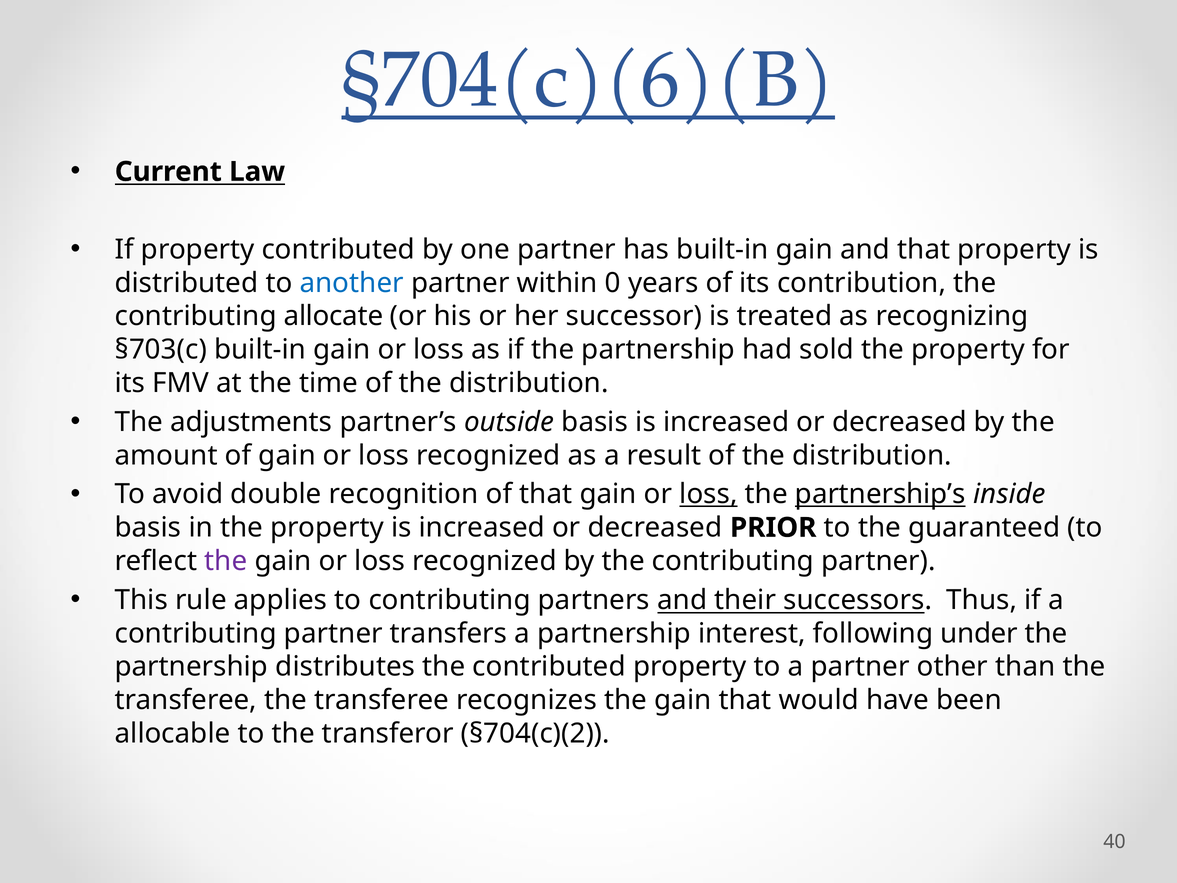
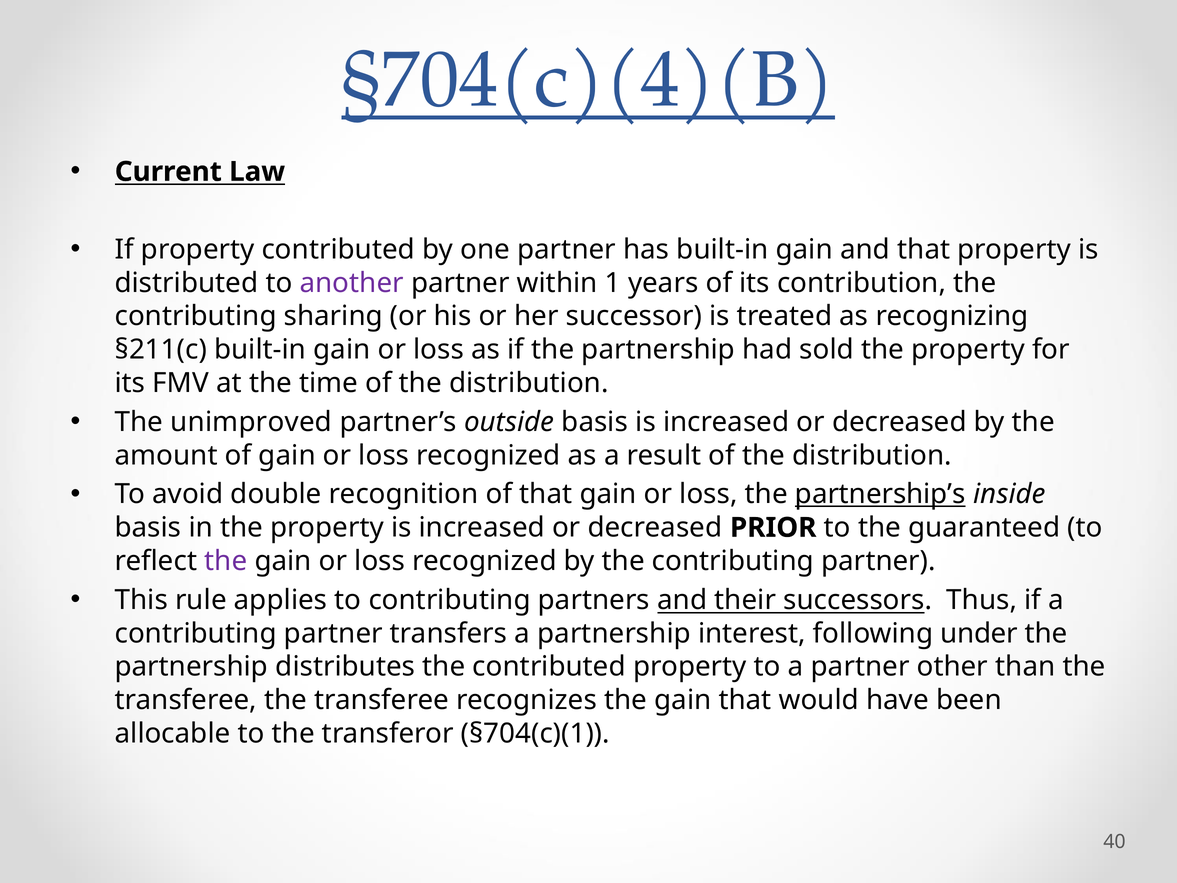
§704(c)(6)(B: §704(c)(6)(B -> §704(c)(4)(B
another colour: blue -> purple
0: 0 -> 1
allocate: allocate -> sharing
§703(c: §703(c -> §211(c
adjustments: adjustments -> unimproved
loss at (708, 494) underline: present -> none
§704(c)(2: §704(c)(2 -> §704(c)(1
